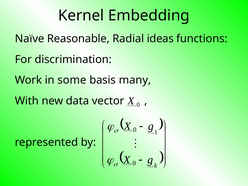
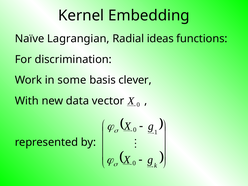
Reasonable: Reasonable -> Lagrangian
many: many -> clever
